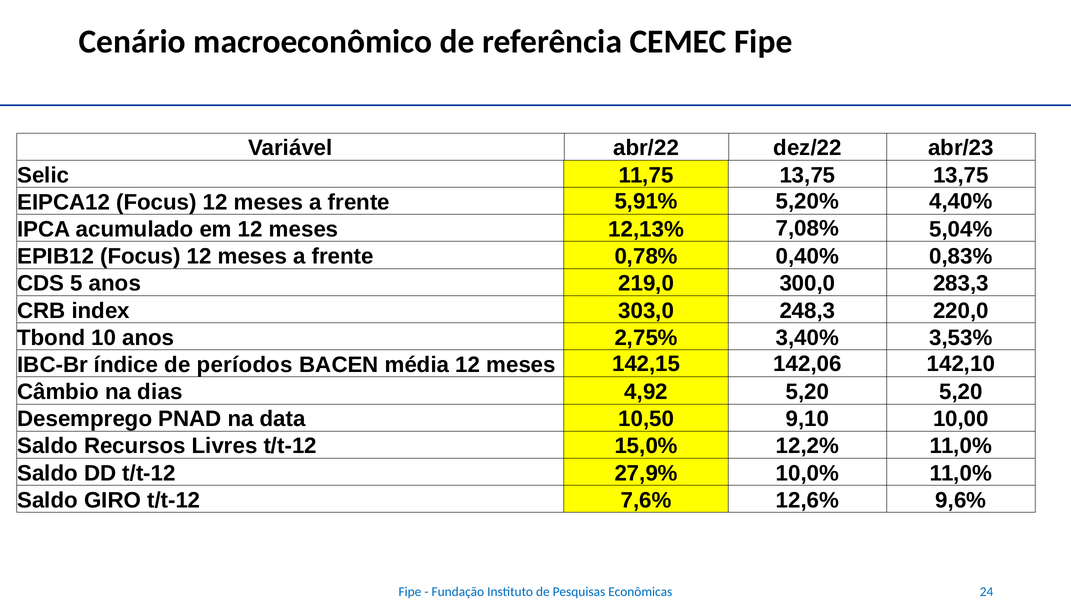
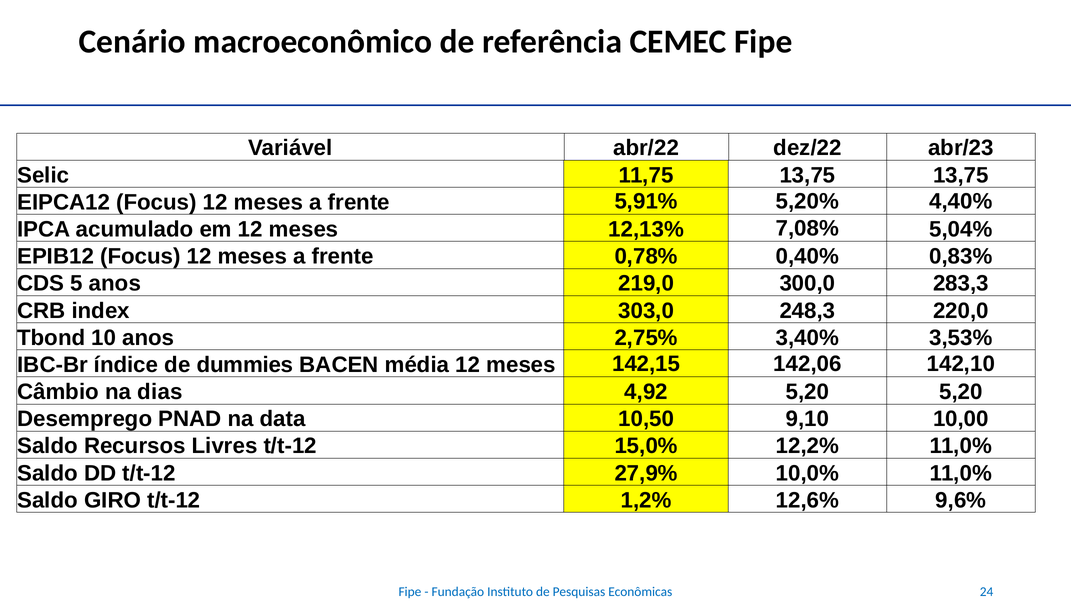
períodos: períodos -> dummies
7,6%: 7,6% -> 1,2%
